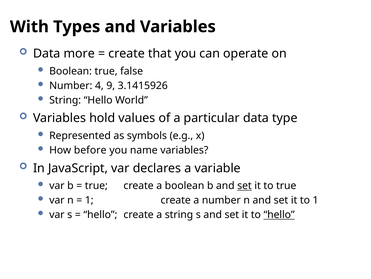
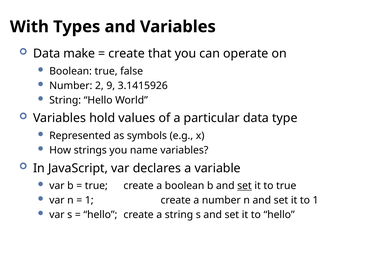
more: more -> make
4: 4 -> 2
before: before -> strings
hello at (279, 214) underline: present -> none
